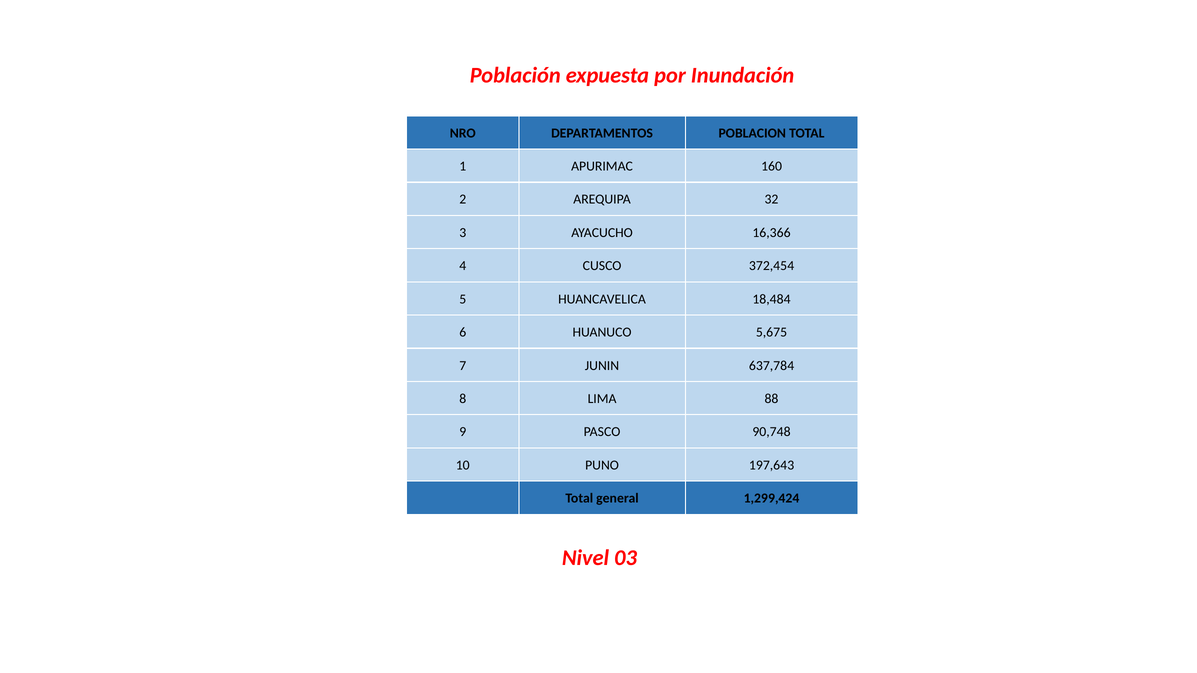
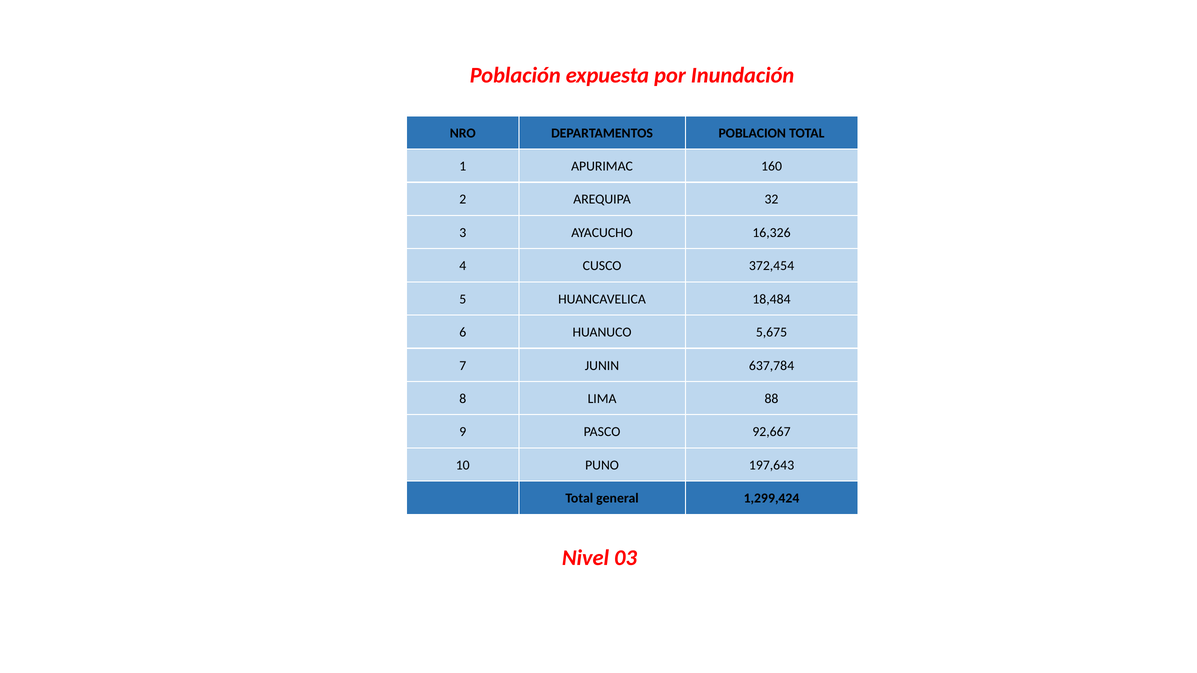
16,366: 16,366 -> 16,326
90,748: 90,748 -> 92,667
